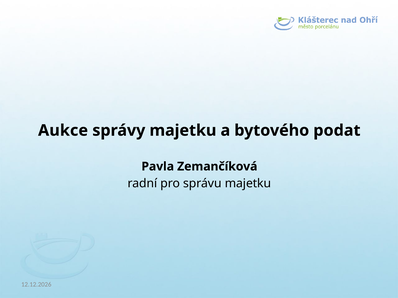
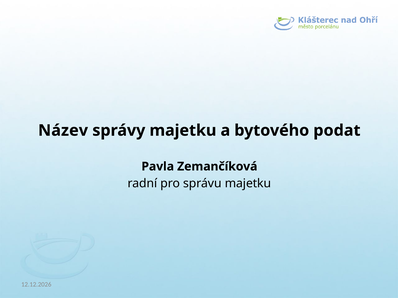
Aukce: Aukce -> Název
